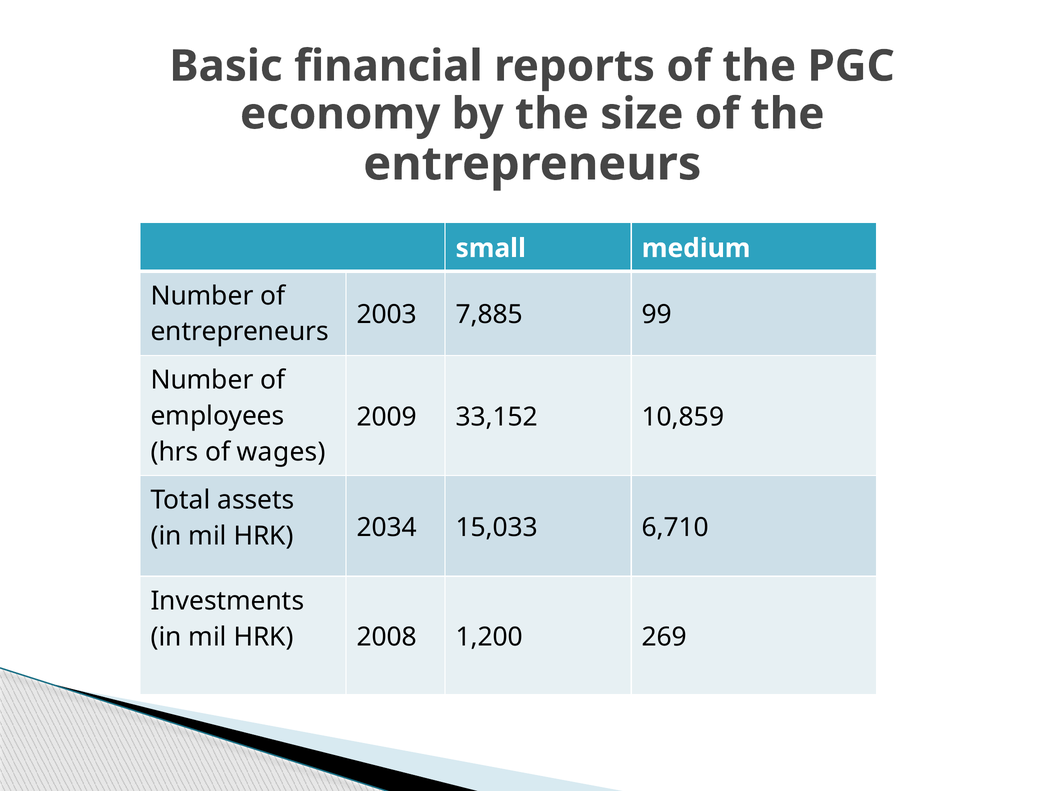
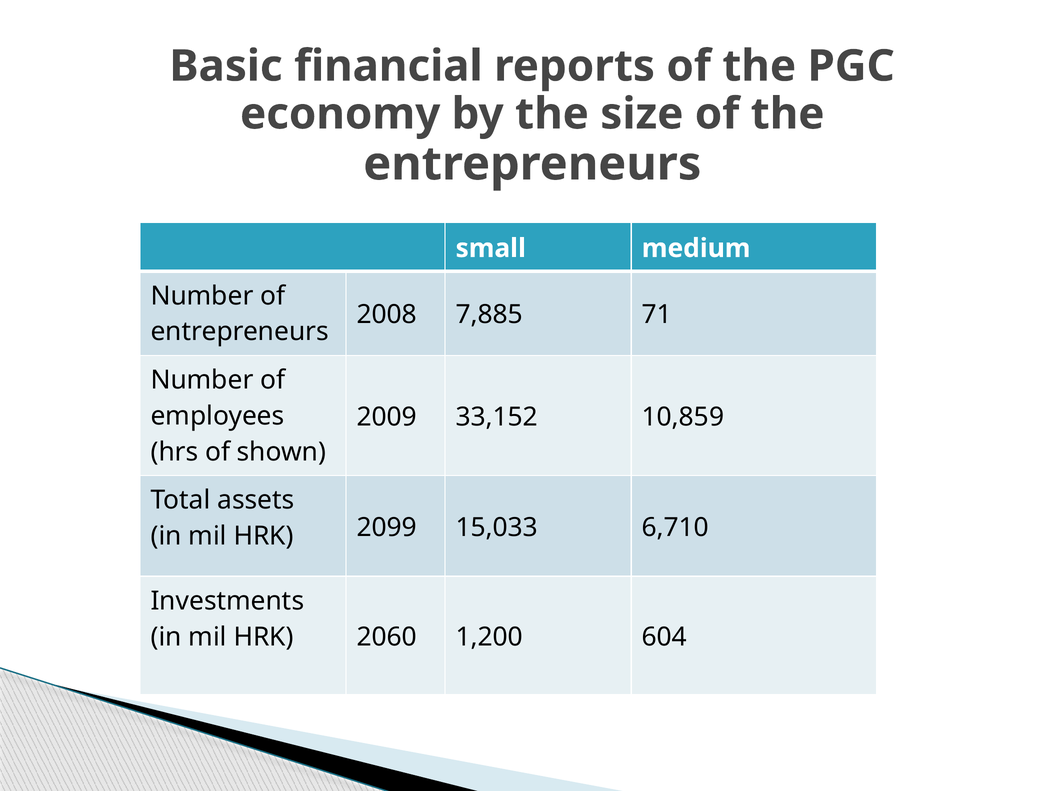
2003: 2003 -> 2008
99: 99 -> 71
wages: wages -> shown
2034: 2034 -> 2099
2008: 2008 -> 2060
269: 269 -> 604
